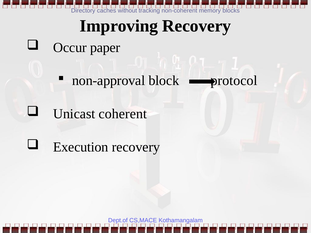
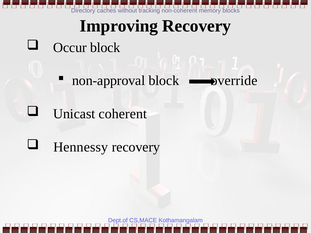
Occur paper: paper -> block
protocol: protocol -> override
Execution: Execution -> Hennessy
